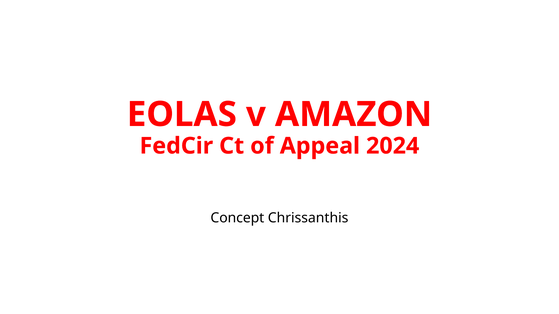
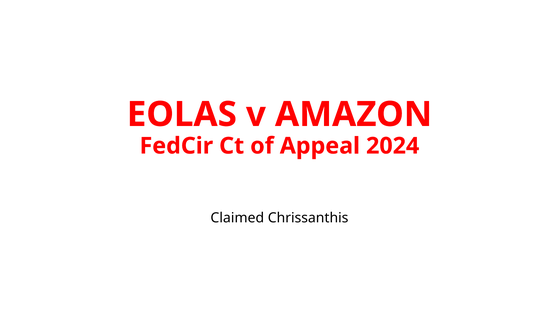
Concept: Concept -> Claimed
